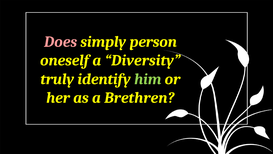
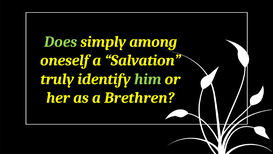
Does colour: pink -> light green
person: person -> among
Diversity: Diversity -> Salvation
